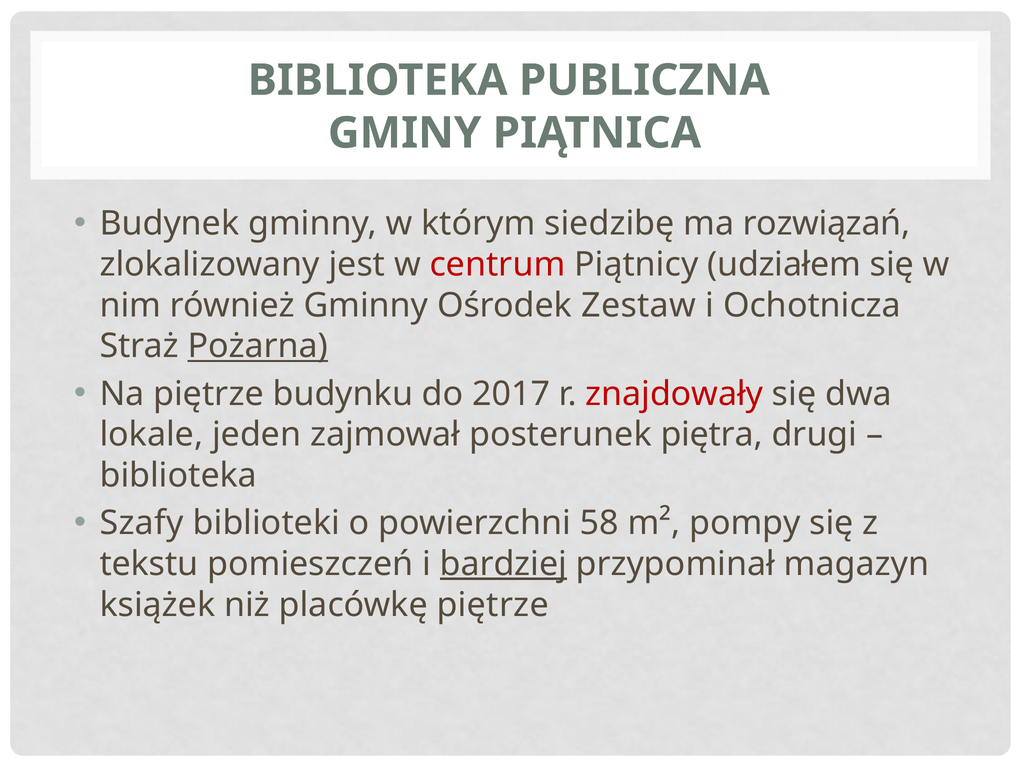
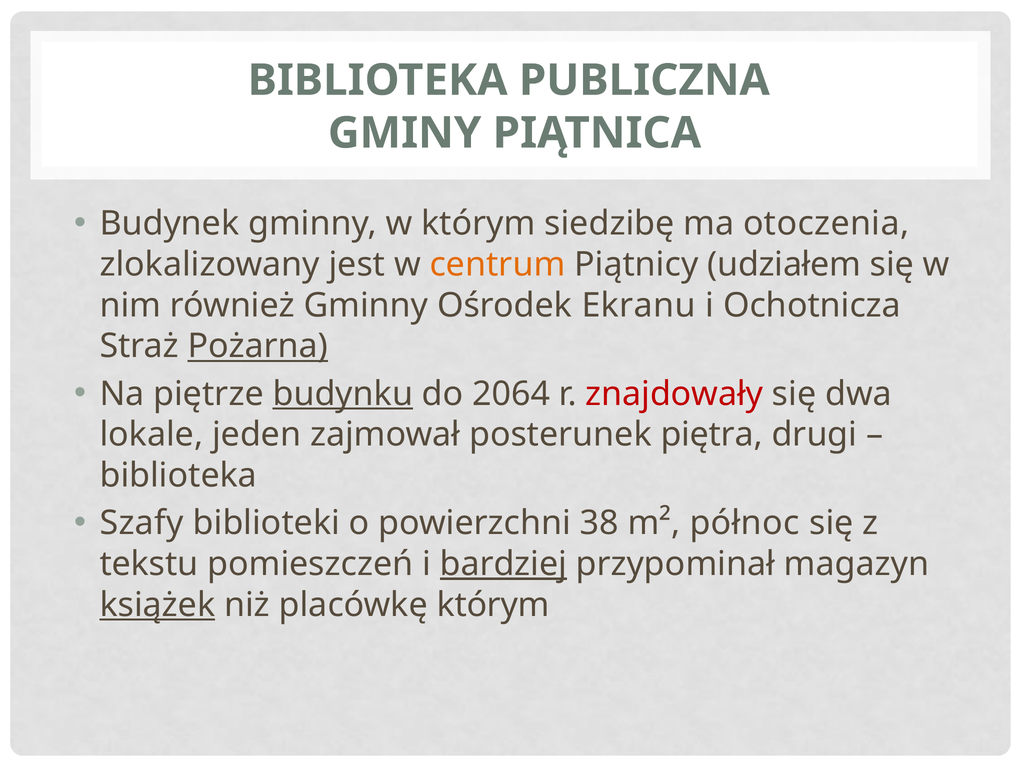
rozwiązań: rozwiązań -> otoczenia
centrum colour: red -> orange
Zestaw: Zestaw -> Ekranu
budynku underline: none -> present
2017: 2017 -> 2064
58: 58 -> 38
pompy: pompy -> północ
książek underline: none -> present
placówkę piętrze: piętrze -> którym
